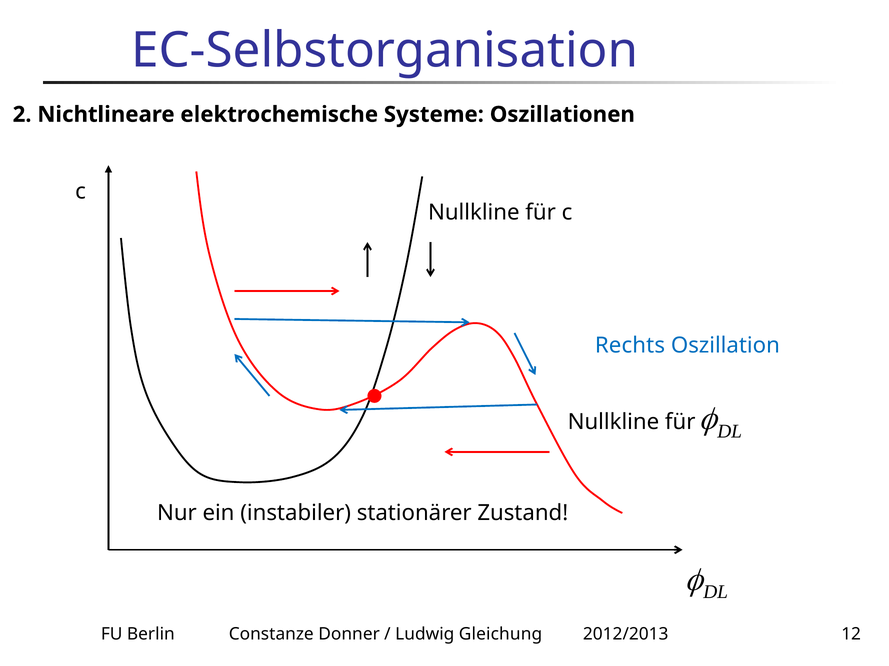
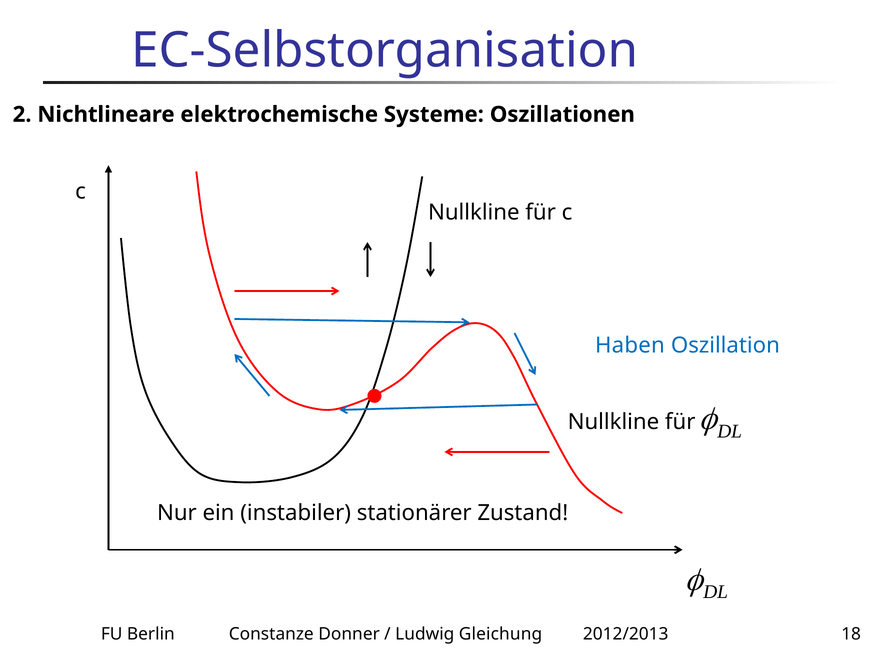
Rechts: Rechts -> Haben
12: 12 -> 18
